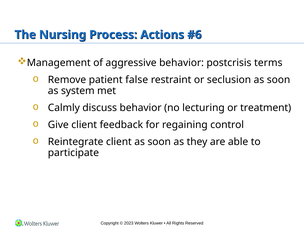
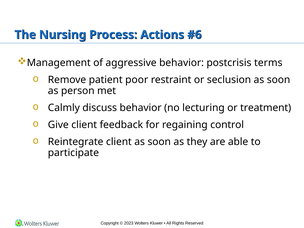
false: false -> poor
system: system -> person
